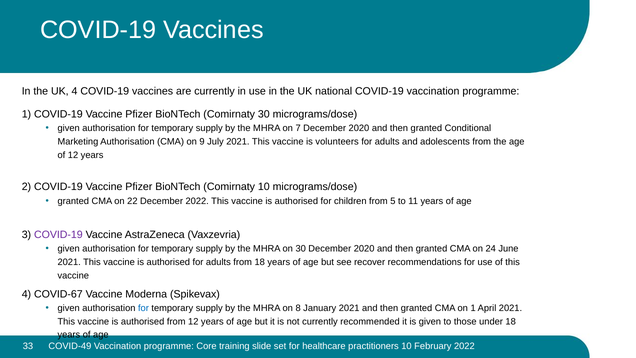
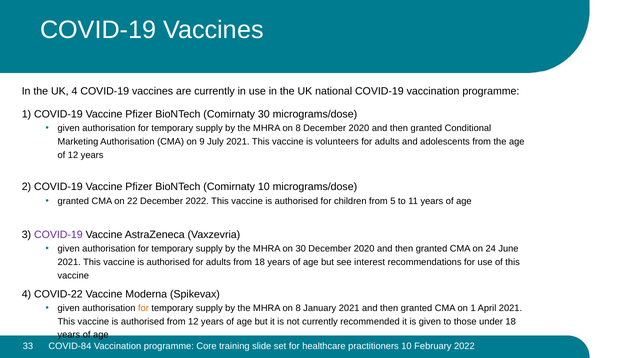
7 at (298, 128): 7 -> 8
recover: recover -> interest
COVID-67: COVID-67 -> COVID-22
for at (143, 308) colour: blue -> orange
COVID-49: COVID-49 -> COVID-84
